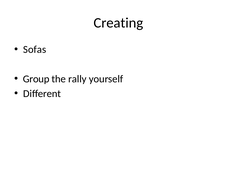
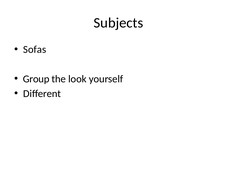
Creating: Creating -> Subjects
rally: rally -> look
